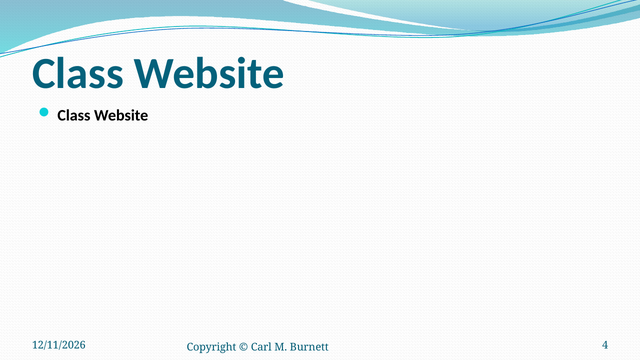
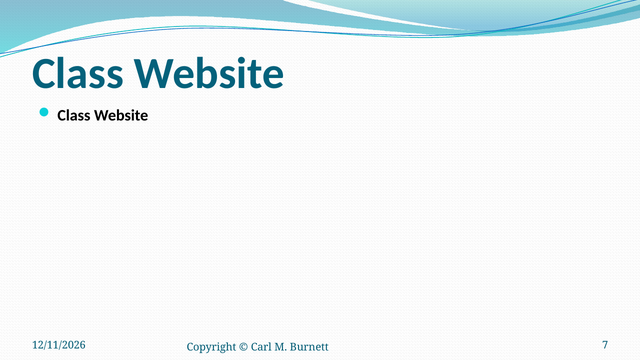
4: 4 -> 7
